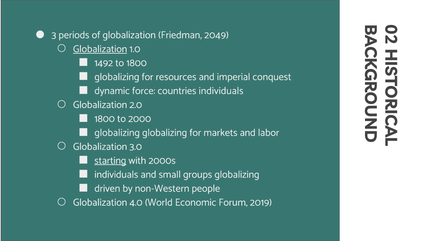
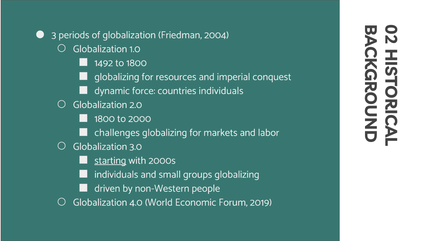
2049: 2049 -> 2004
Globalization at (100, 49) underline: present -> none
globalizing at (117, 133): globalizing -> challenges
